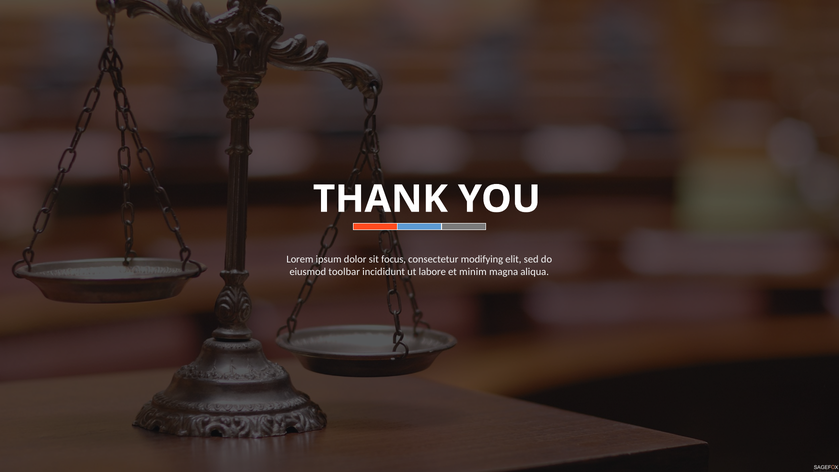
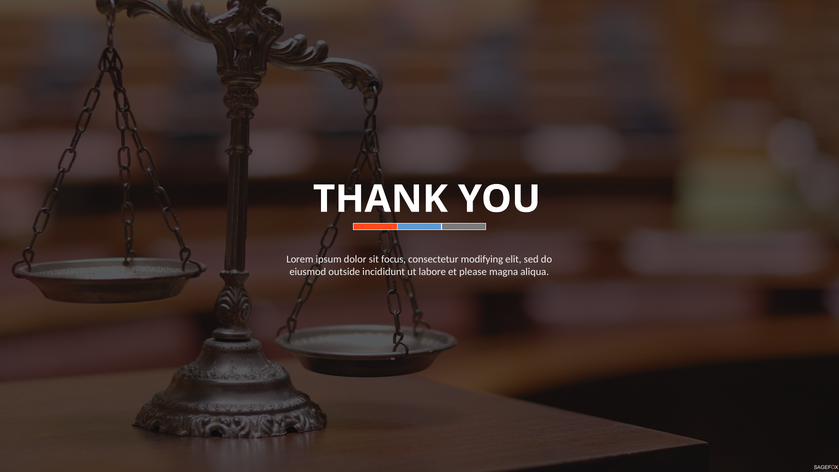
toolbar: toolbar -> outside
minim: minim -> please
